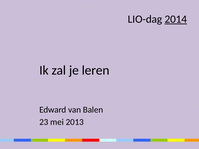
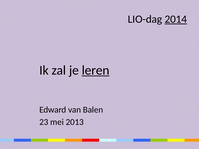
leren underline: none -> present
